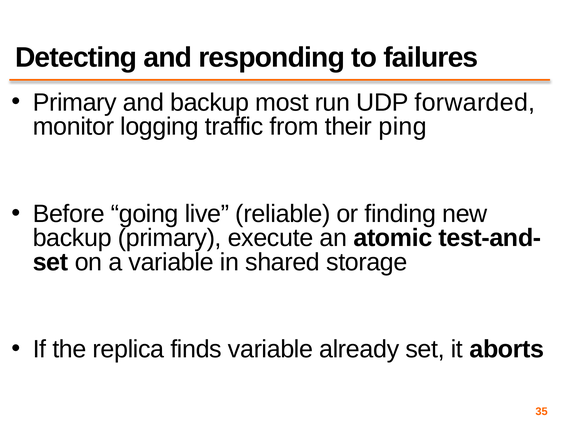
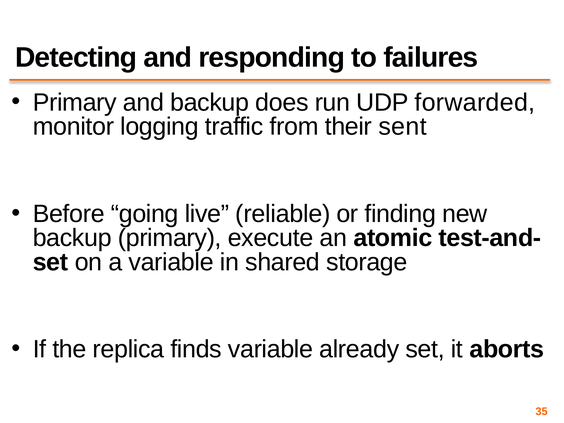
most: most -> does
ping: ping -> sent
